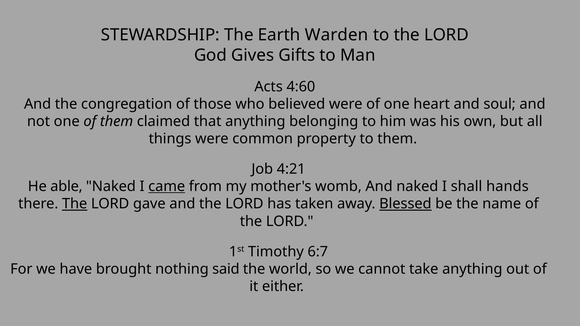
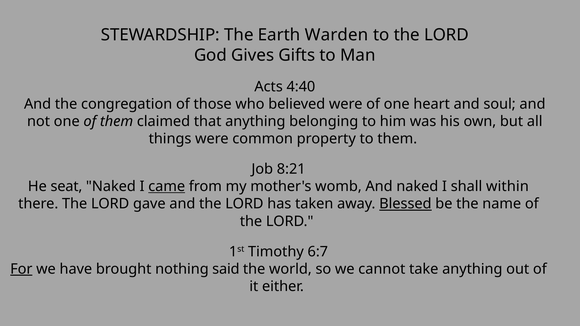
4:60: 4:60 -> 4:40
4:21: 4:21 -> 8:21
able: able -> seat
hands: hands -> within
The at (75, 204) underline: present -> none
For underline: none -> present
